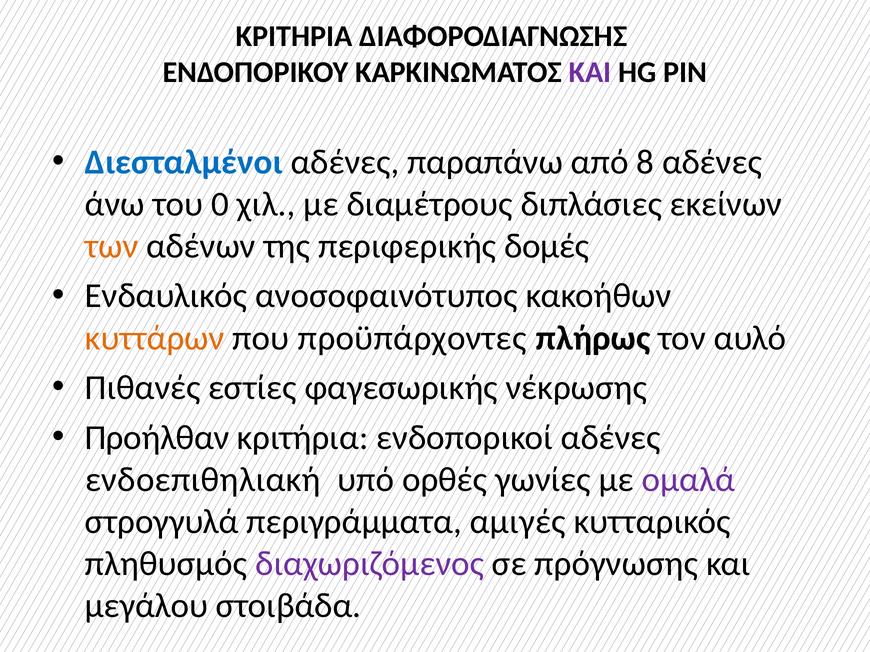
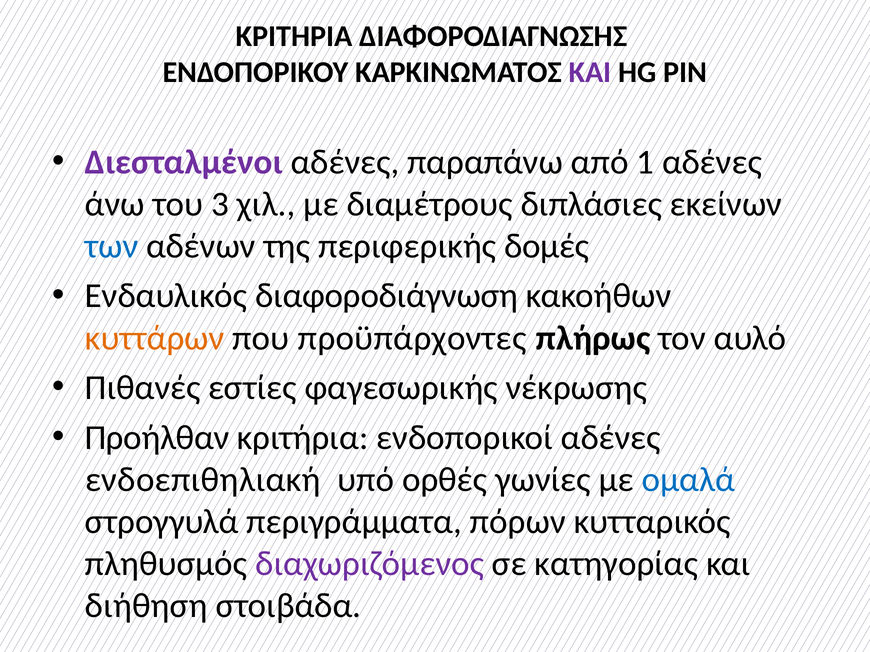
Διεσταλμένοι colour: blue -> purple
8: 8 -> 1
0: 0 -> 3
των colour: orange -> blue
ανοσοφαινότυπος: ανοσοφαινότυπος -> διαφοροδιάγνωση
ομαλά colour: purple -> blue
αμιγές: αμιγές -> πόρων
πρόγνωσης: πρόγνωσης -> κατηγορίας
μεγάλου: μεγάλου -> διήθηση
